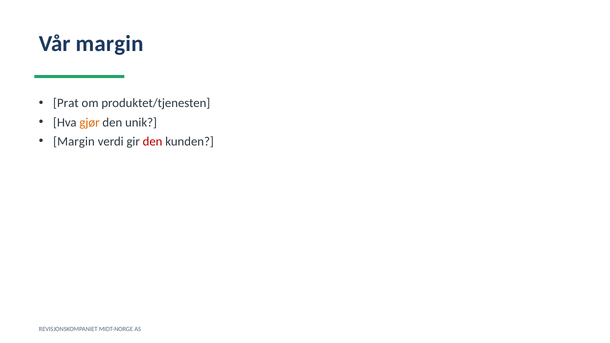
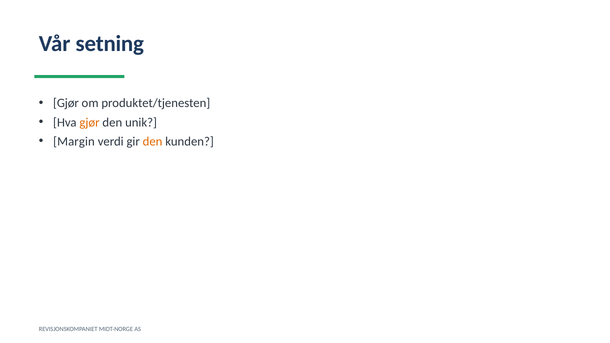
Vår margin: margin -> setning
Prat at (66, 103): Prat -> Gjør
den at (153, 141) colour: red -> orange
